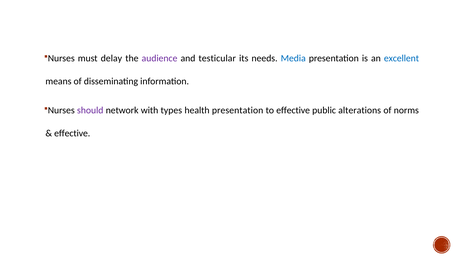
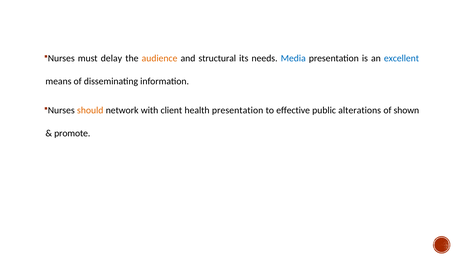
audience colour: purple -> orange
testicular: testicular -> structural
should colour: purple -> orange
types: types -> client
norms: norms -> shown
effective at (72, 134): effective -> promote
